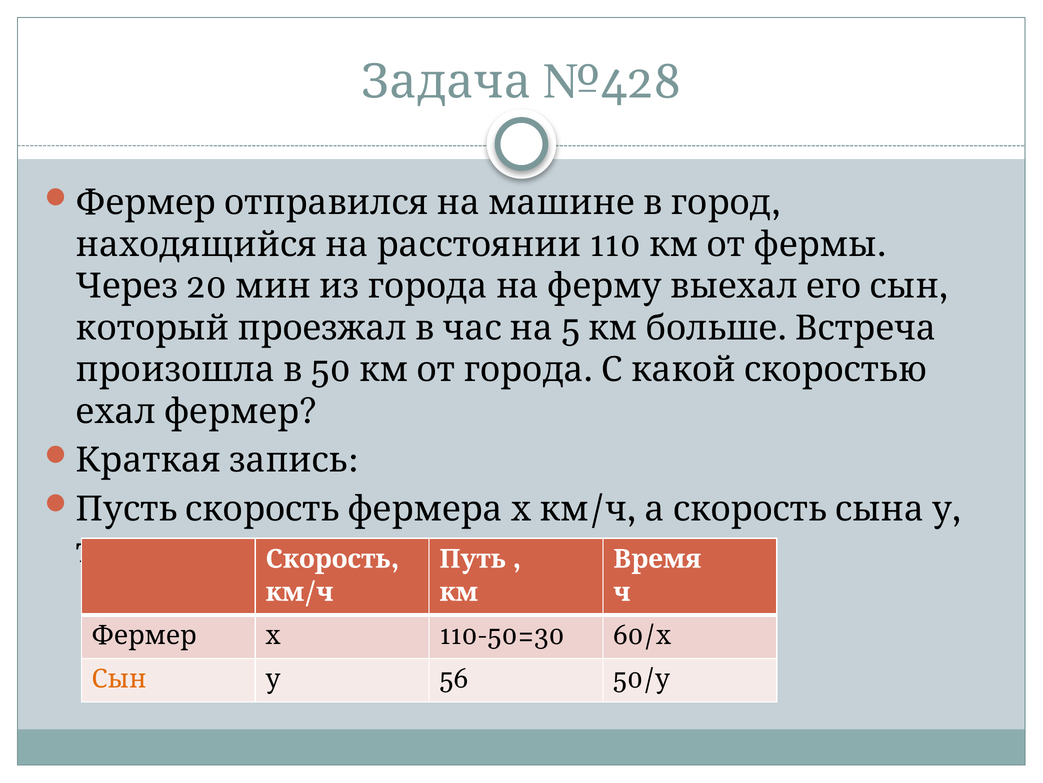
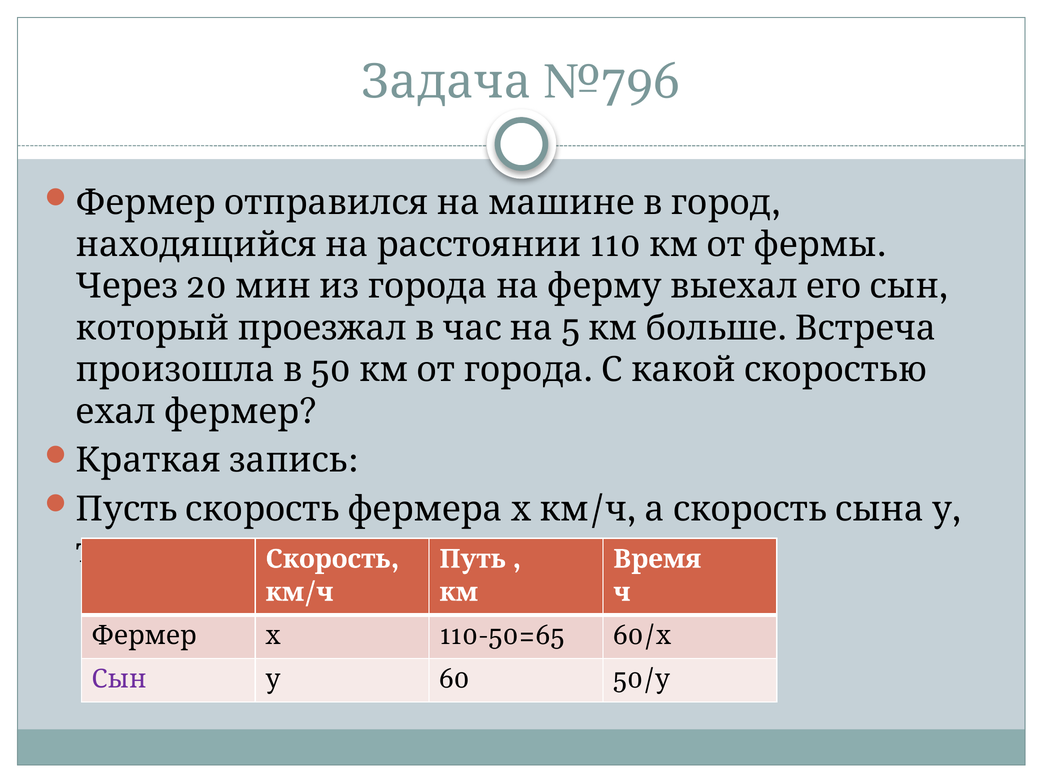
№428: №428 -> №796
110-50=30: 110-50=30 -> 110-50=65
Сын colour: orange -> purple
56: 56 -> 60
